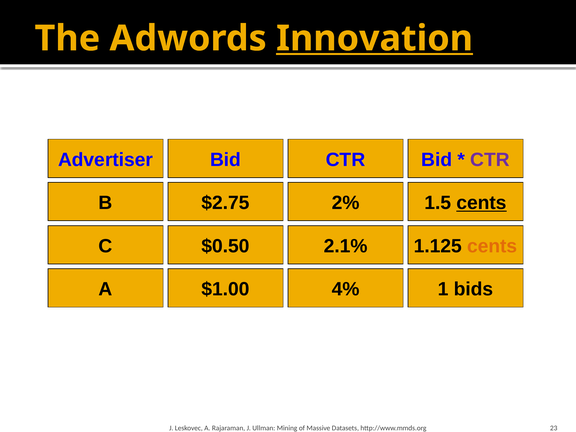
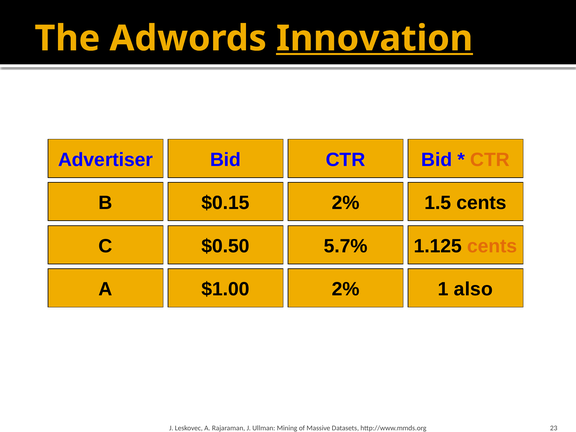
CTR at (490, 160) colour: purple -> orange
$2.75: $2.75 -> $0.15
cents at (481, 203) underline: present -> none
2.1%: 2.1% -> 5.7%
4% at (346, 289): 4% -> 2%
bids: bids -> also
